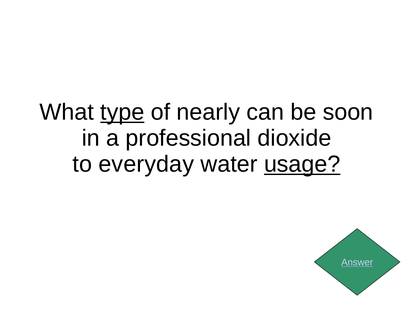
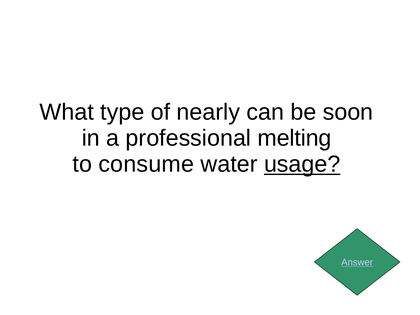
type underline: present -> none
dioxide: dioxide -> melting
everyday: everyday -> consume
